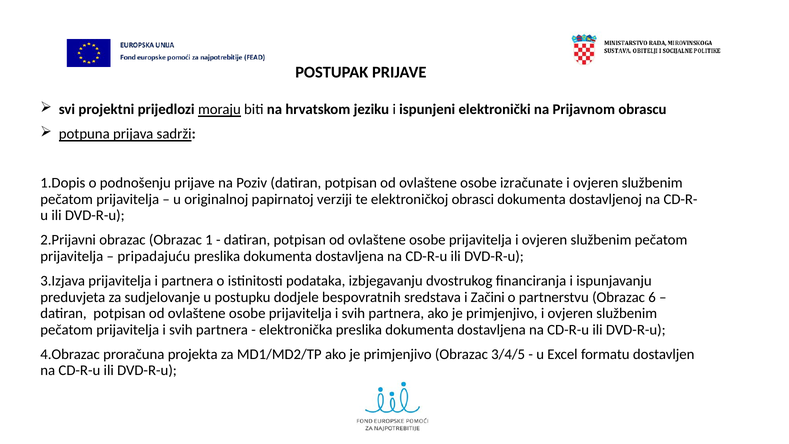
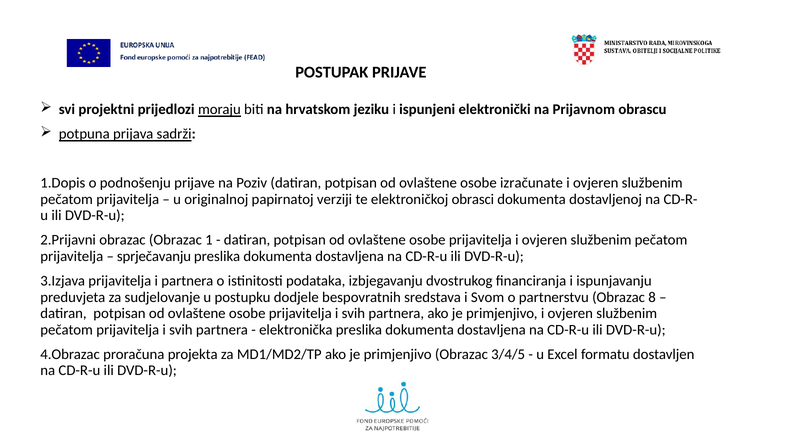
pripadajuću: pripadajuću -> sprječavanju
Začini: Začini -> Svom
6: 6 -> 8
